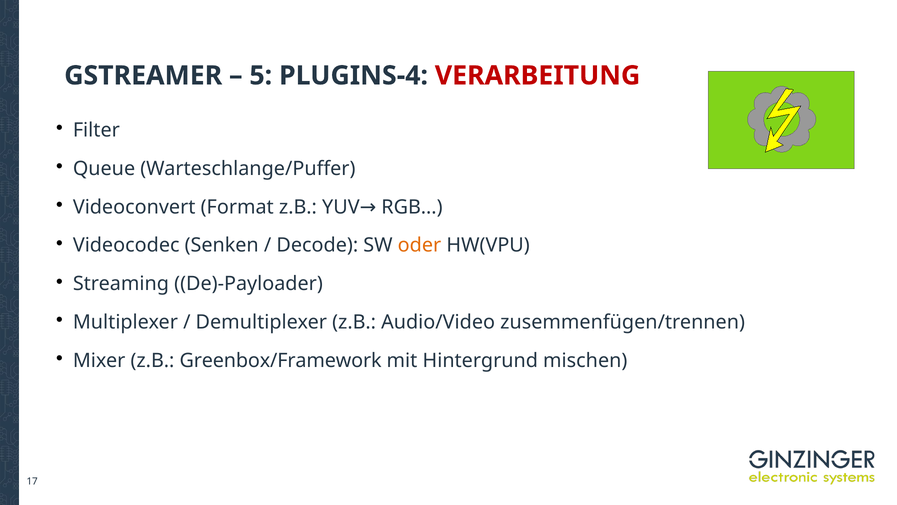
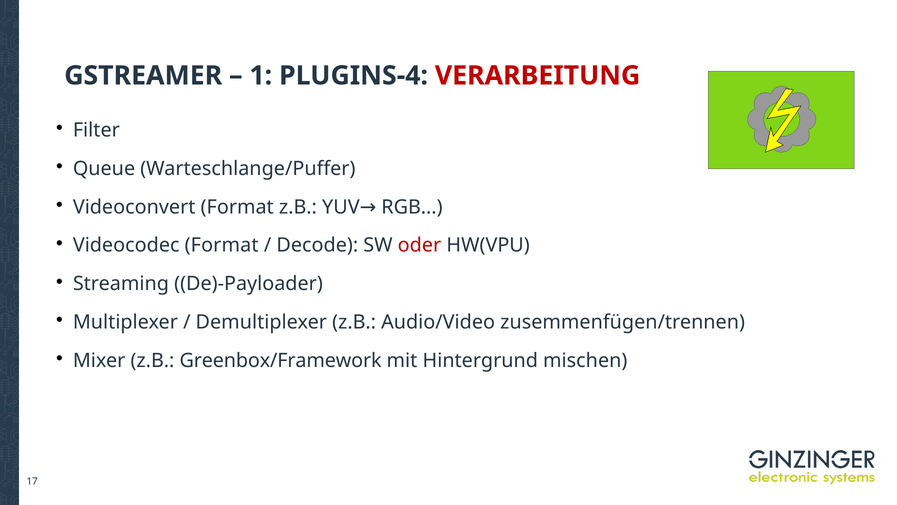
5: 5 -> 1
Videocodec Senken: Senken -> Format
oder colour: orange -> red
